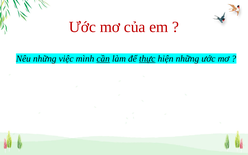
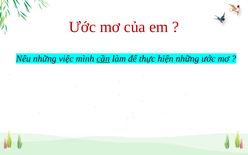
thực underline: present -> none
